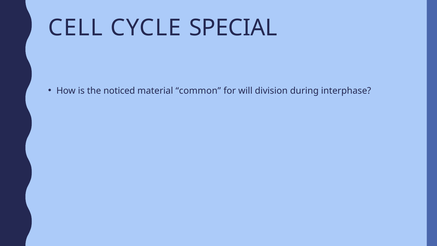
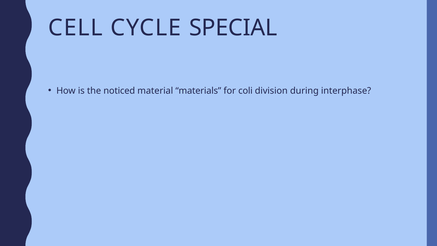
common: common -> materials
will: will -> coli
